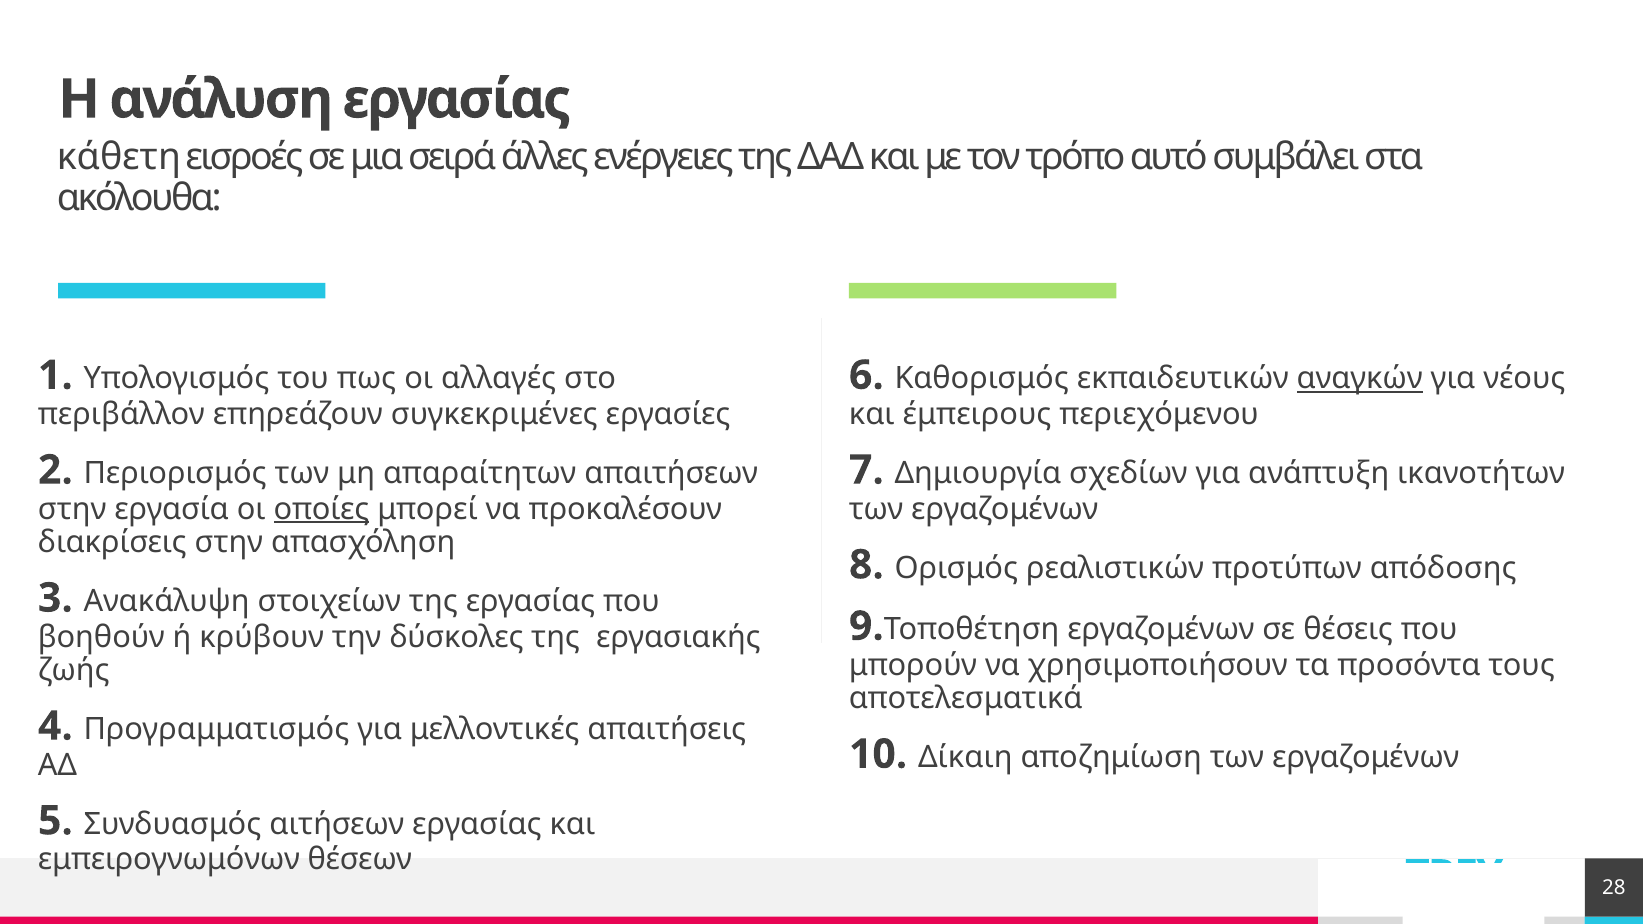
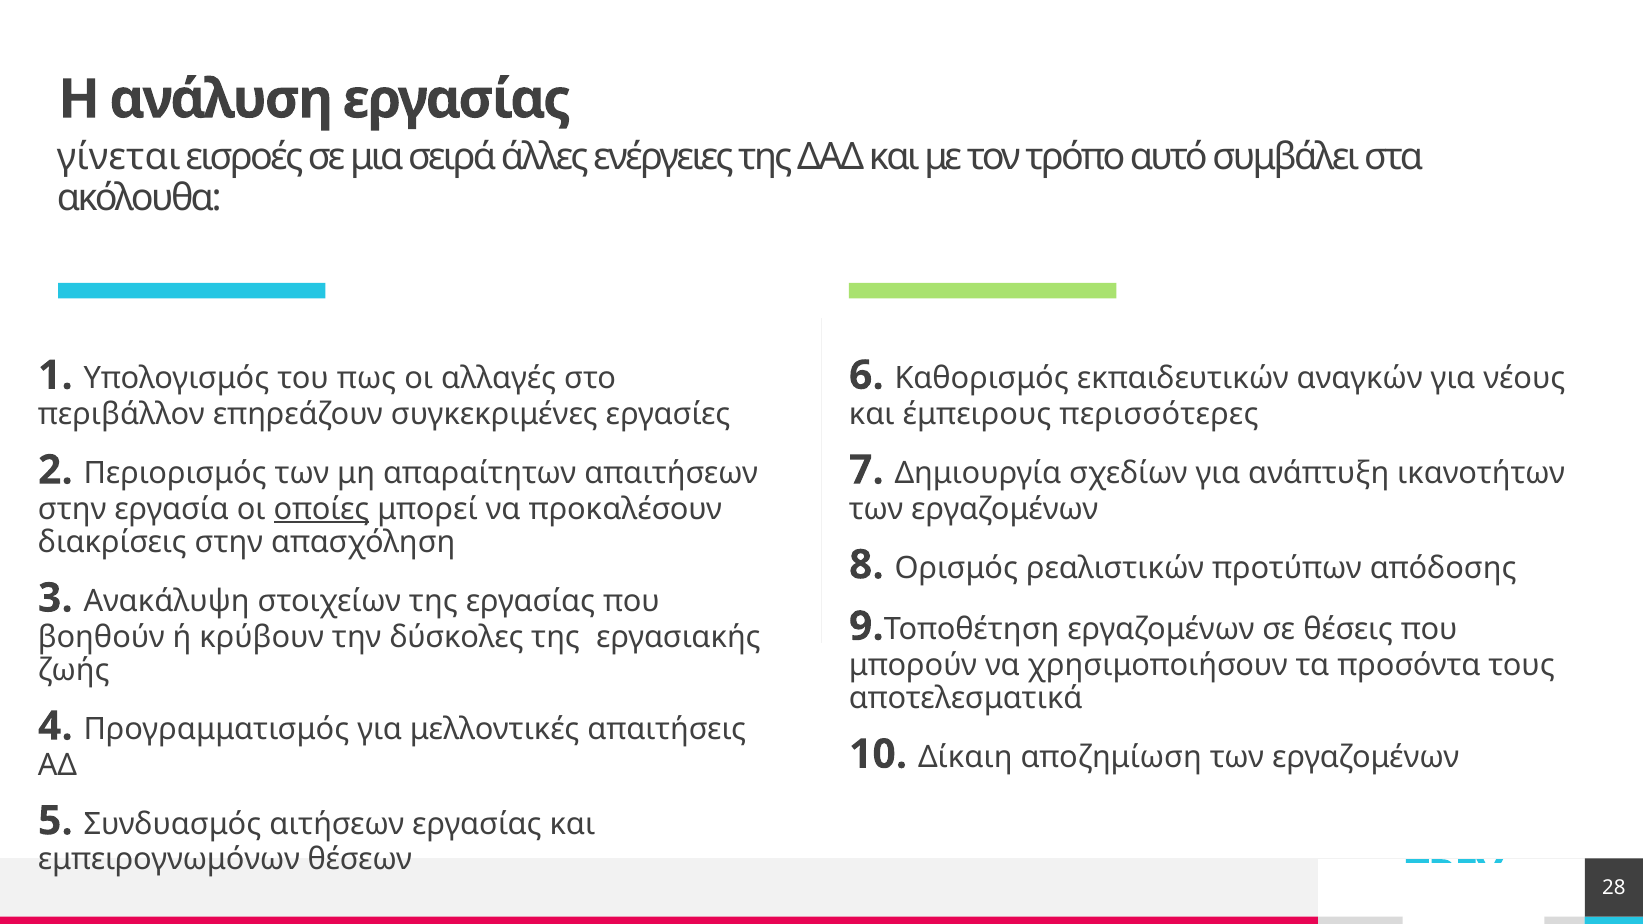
κάθετη: κάθετη -> γίνεται
αναγκών underline: present -> none
περιεχόμενου: περιεχόμενου -> περισσότερες
